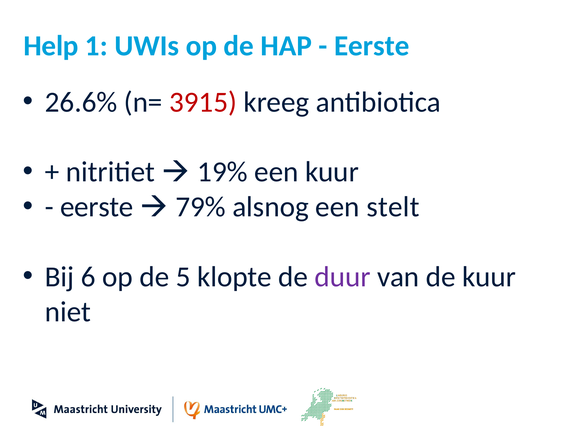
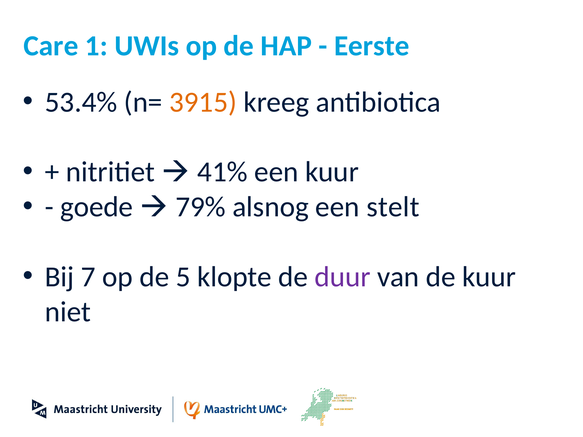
Help: Help -> Care
26.6%: 26.6% -> 53.4%
3915 colour: red -> orange
19%: 19% -> 41%
eerste at (97, 207): eerste -> goede
6: 6 -> 7
